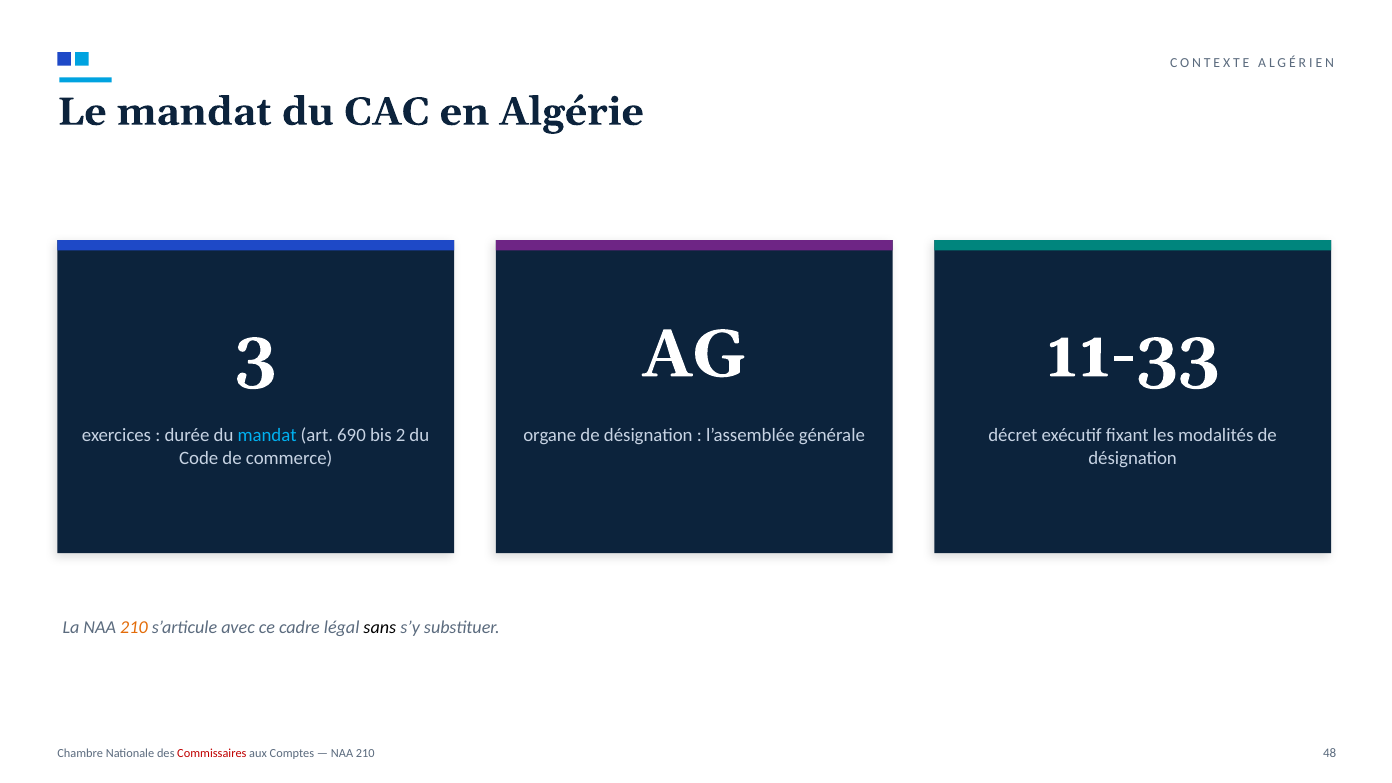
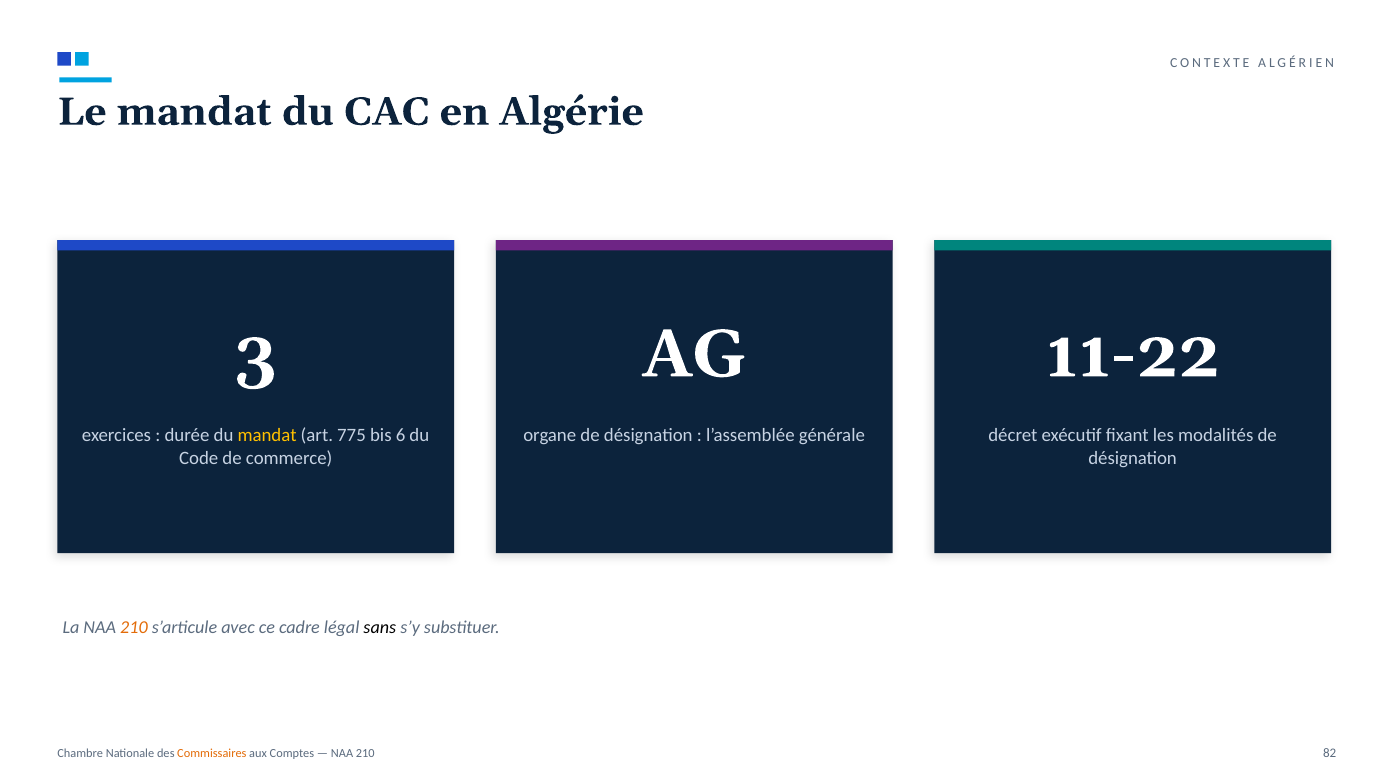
11-33: 11-33 -> 11-22
mandat at (267, 435) colour: light blue -> yellow
690: 690 -> 775
2: 2 -> 6
Commissaires colour: red -> orange
48: 48 -> 82
